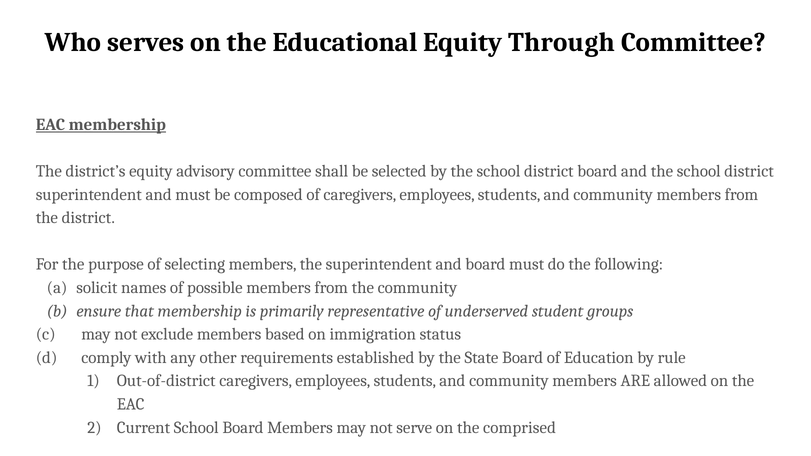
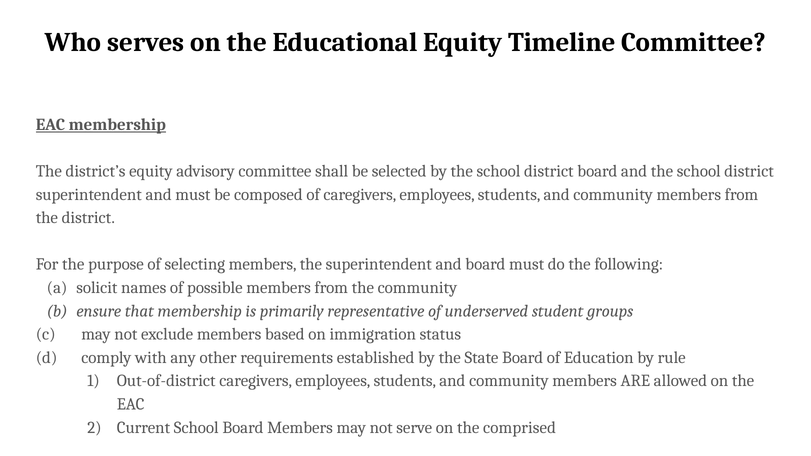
Through: Through -> Timeline
